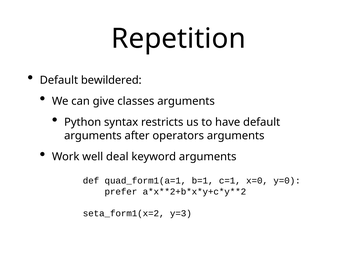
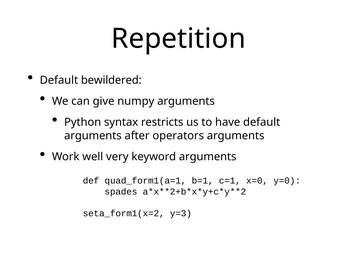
classes: classes -> numpy
deal: deal -> very
prefer: prefer -> spades
